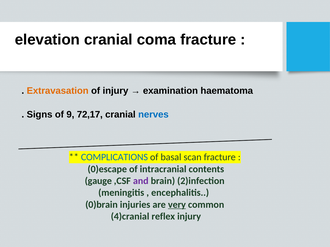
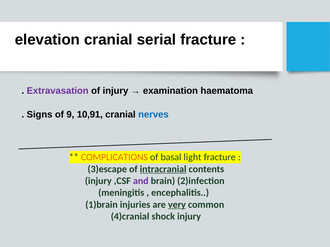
coma: coma -> serial
Extravasation colour: orange -> purple
72,17: 72,17 -> 10,91
COMPLICATIONS colour: blue -> orange
scan: scan -> light
0)escape: 0)escape -> 3)escape
intracranial underline: none -> present
gauge at (98, 181): gauge -> injury
0)brain: 0)brain -> 1)brain
reflex: reflex -> shock
